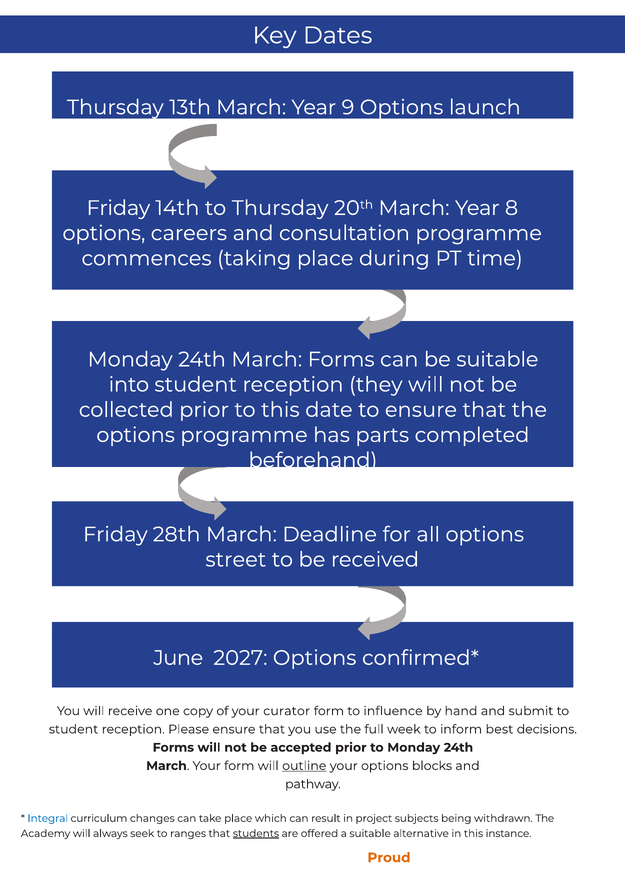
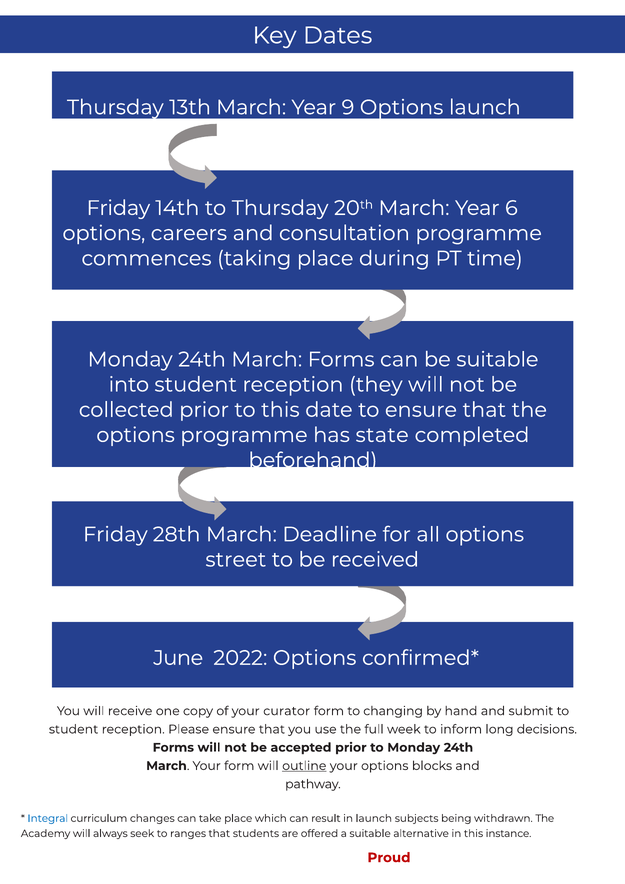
8: 8 -> 6
parts: parts -> state
2027: 2027 -> 2022
influence: influence -> changing
best: best -> long
in project: project -> launch
students underline: present -> none
Proud colour: orange -> red
